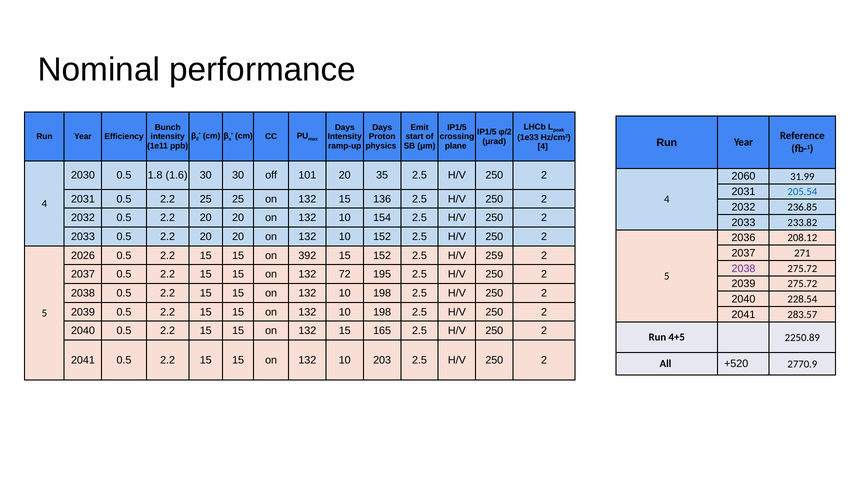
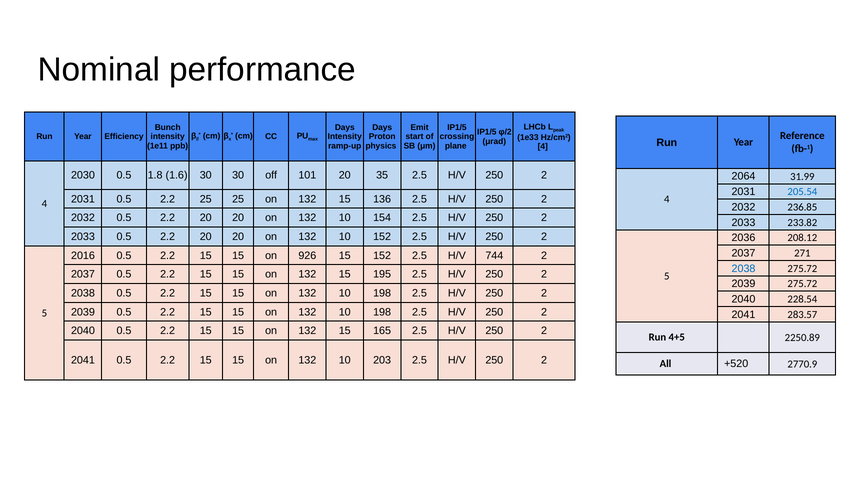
2060: 2060 -> 2064
2026: 2026 -> 2016
392: 392 -> 926
259: 259 -> 744
2038 at (744, 268) colour: purple -> blue
72 at (345, 274): 72 -> 15
